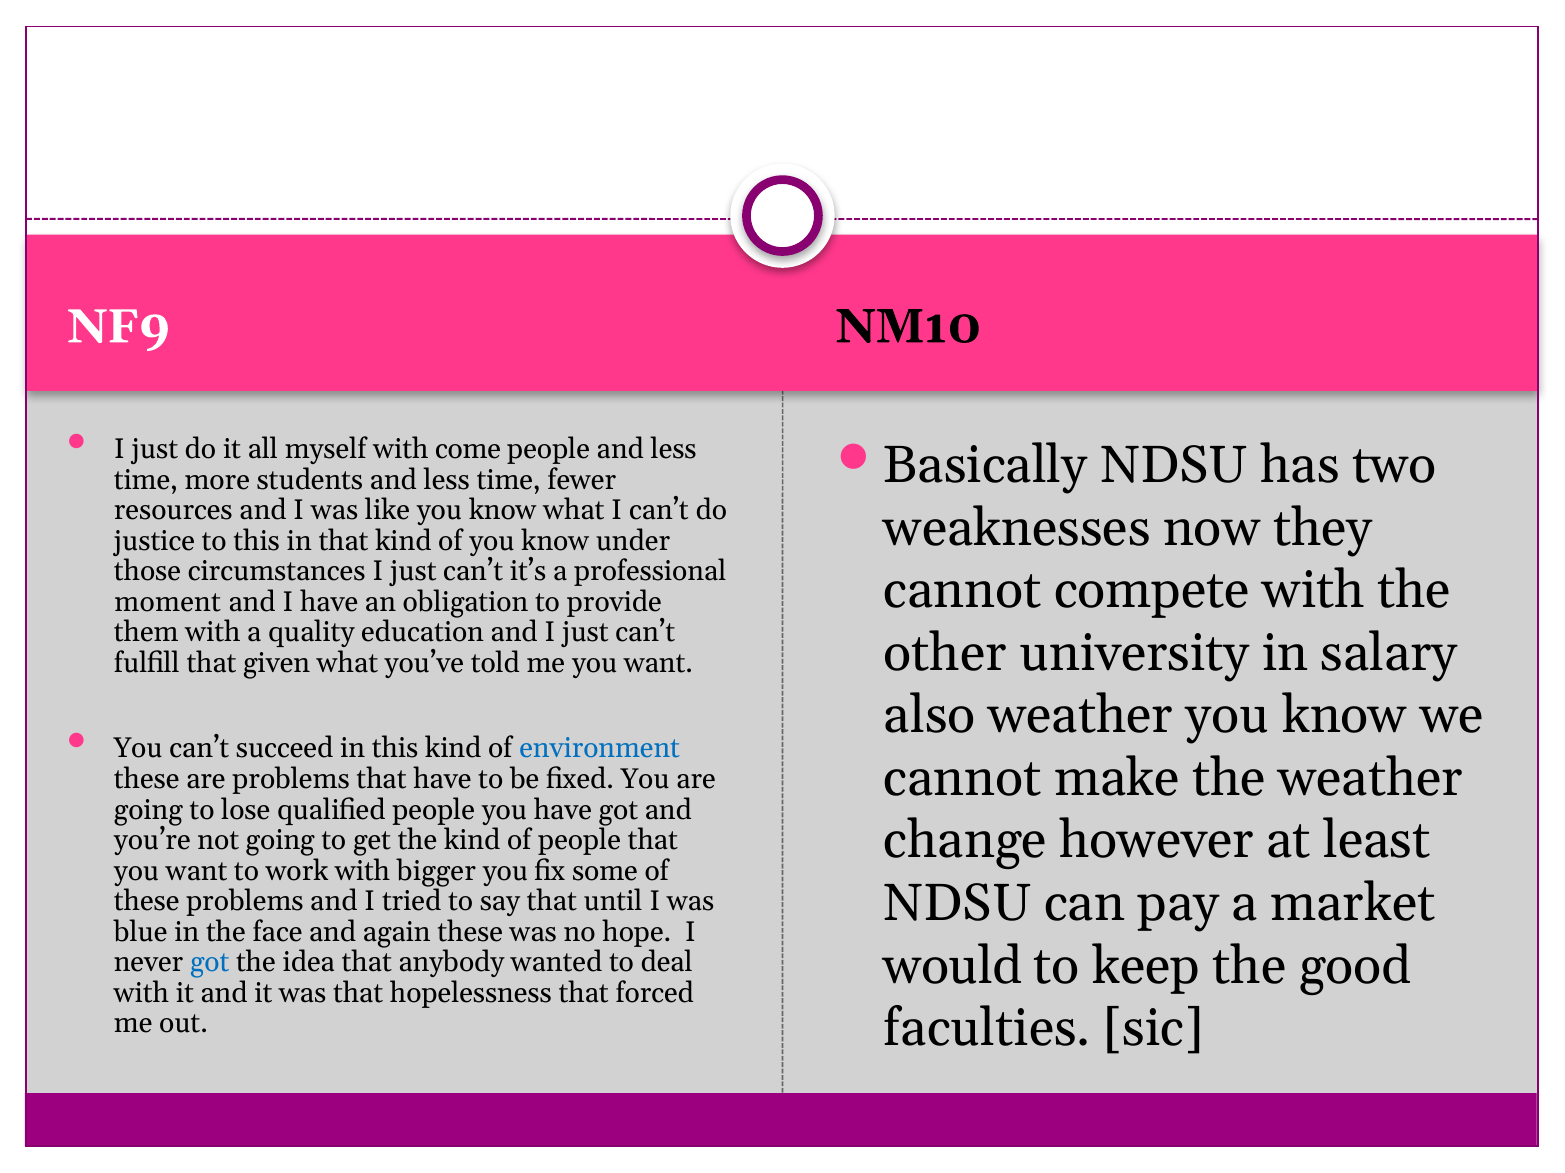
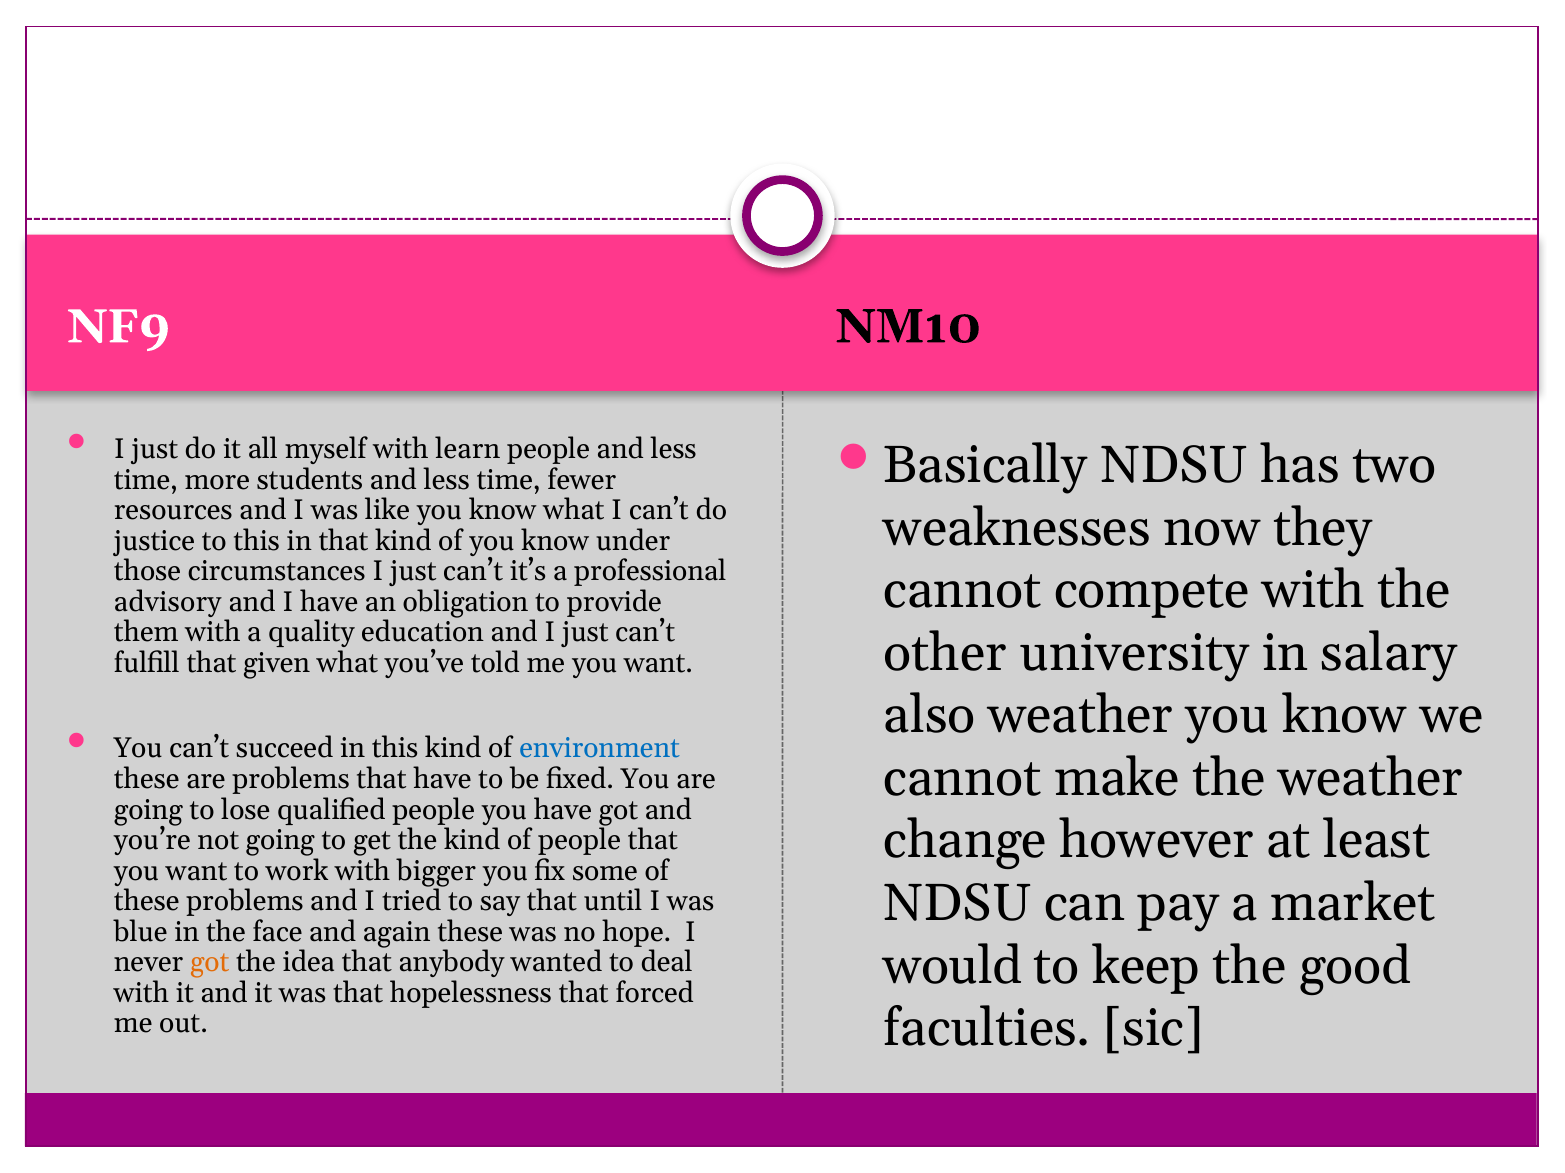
come: come -> learn
moment: moment -> advisory
got at (210, 963) colour: blue -> orange
